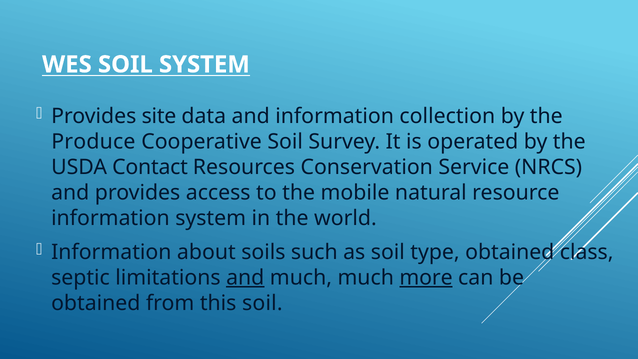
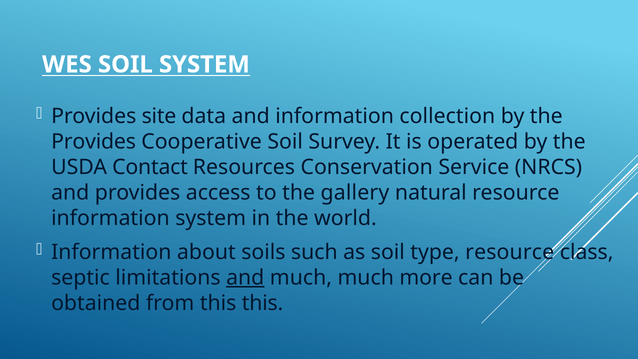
Produce at (93, 141): Produce -> Provides
mobile: mobile -> gallery
type obtained: obtained -> resource
more underline: present -> none
this soil: soil -> this
